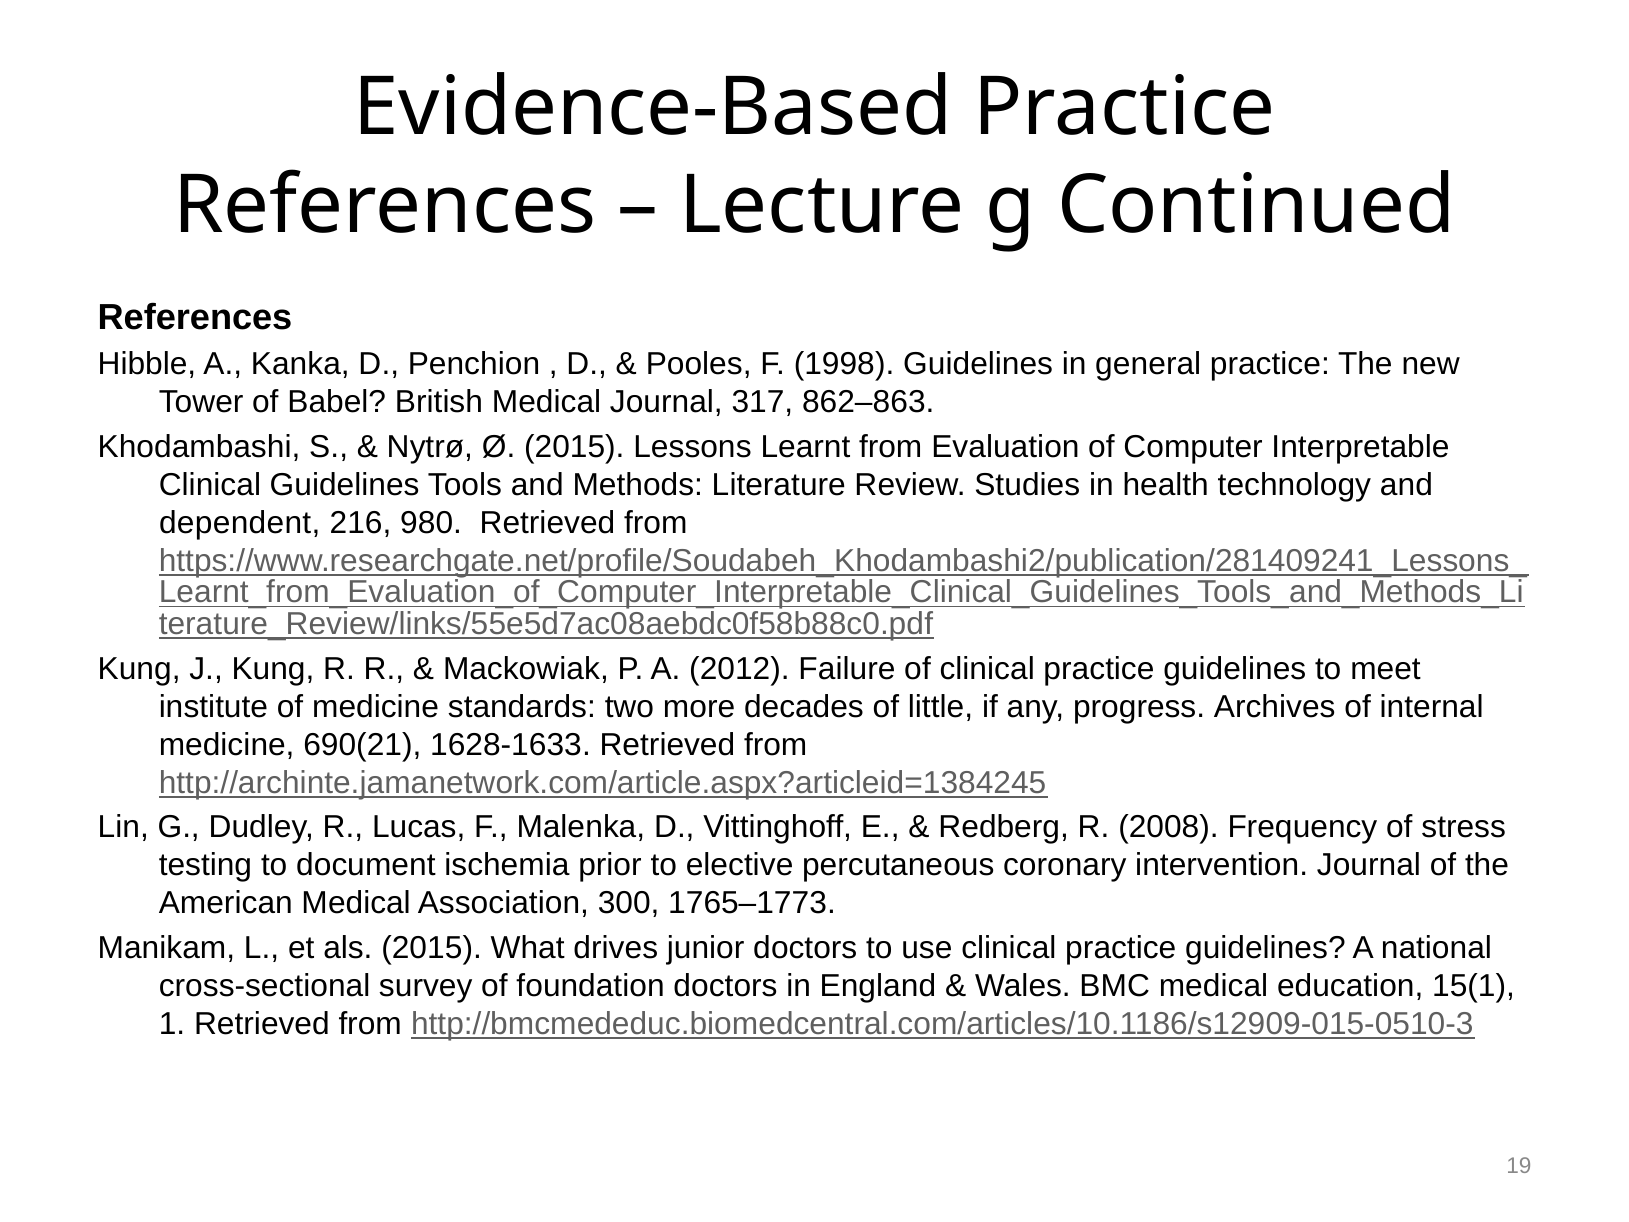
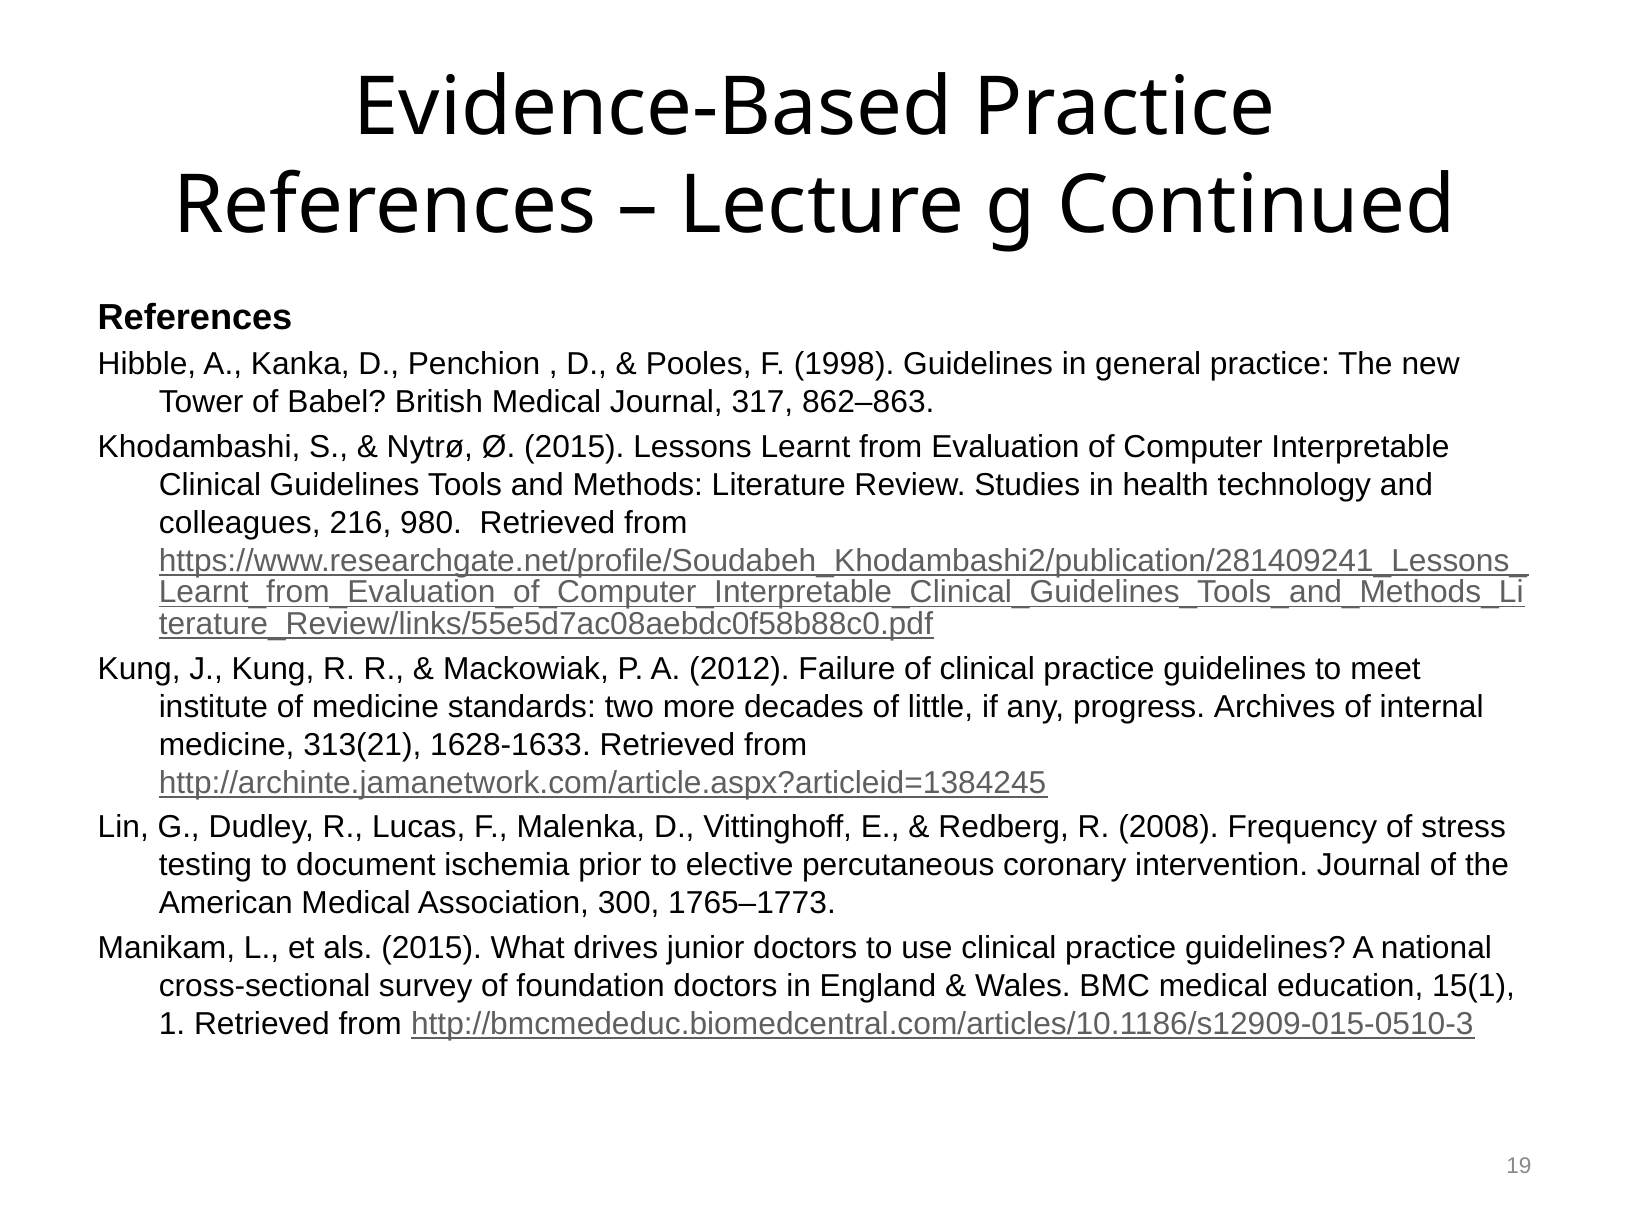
dependent: dependent -> colleagues
690(21: 690(21 -> 313(21
